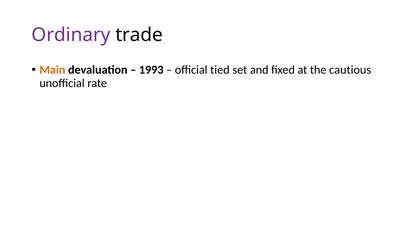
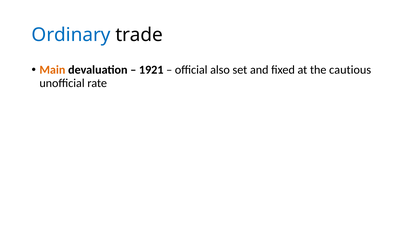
Ordinary colour: purple -> blue
1993: 1993 -> 1921
tied: tied -> also
